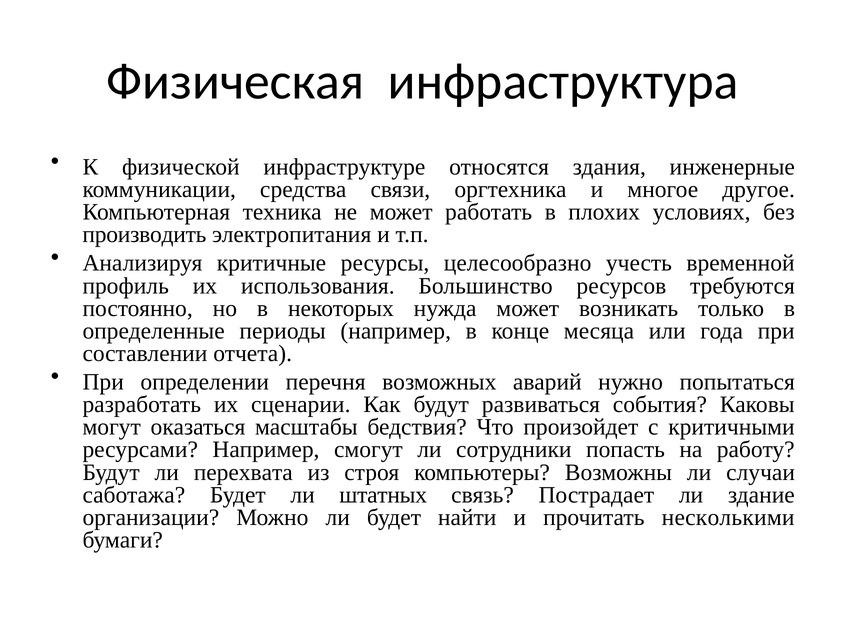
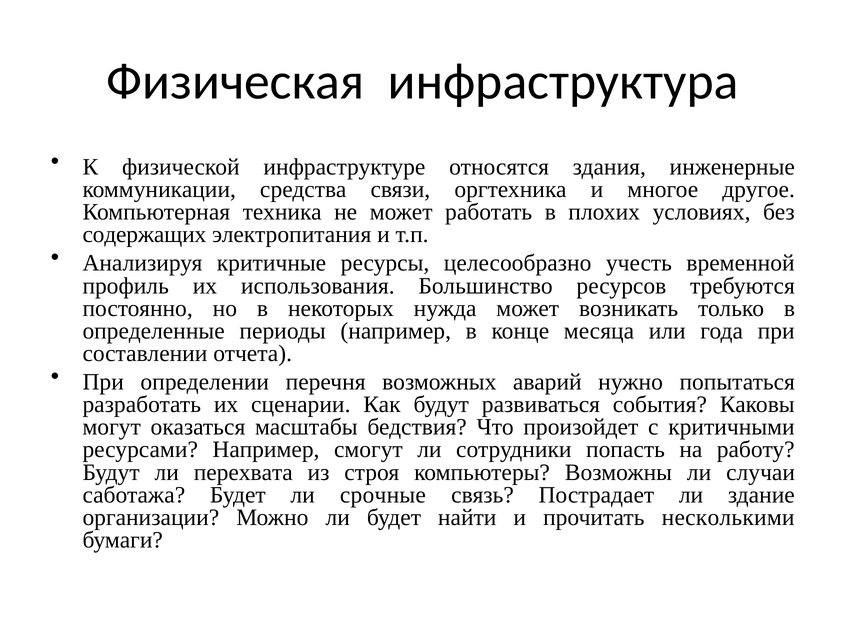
производить: производить -> содержащих
штатных: штатных -> срочные
